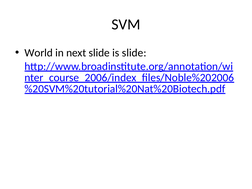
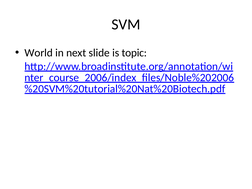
is slide: slide -> topic
